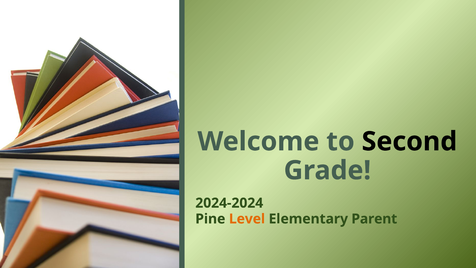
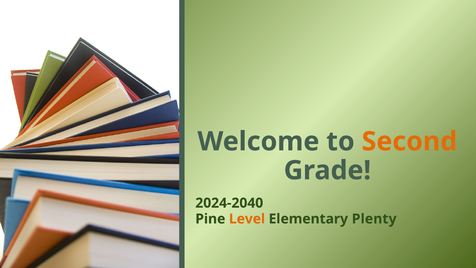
Second colour: black -> orange
2024-2024: 2024-2024 -> 2024-2040
Parent: Parent -> Plenty
